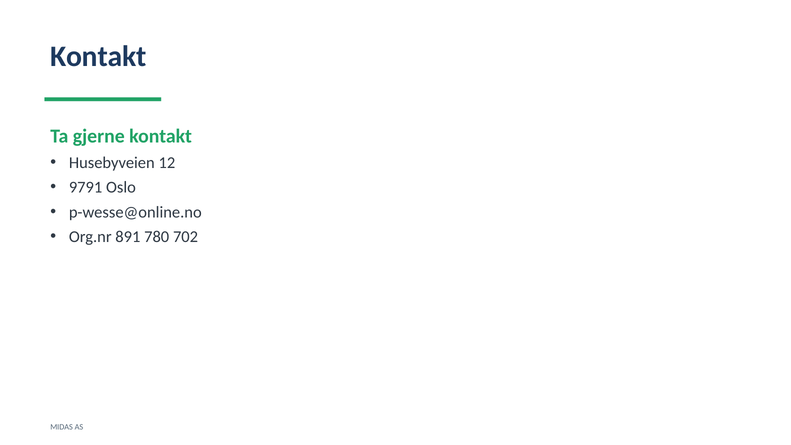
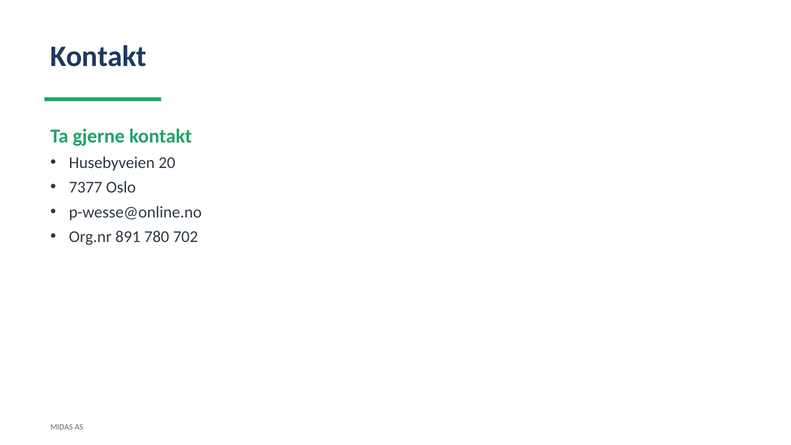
12: 12 -> 20
9791: 9791 -> 7377
